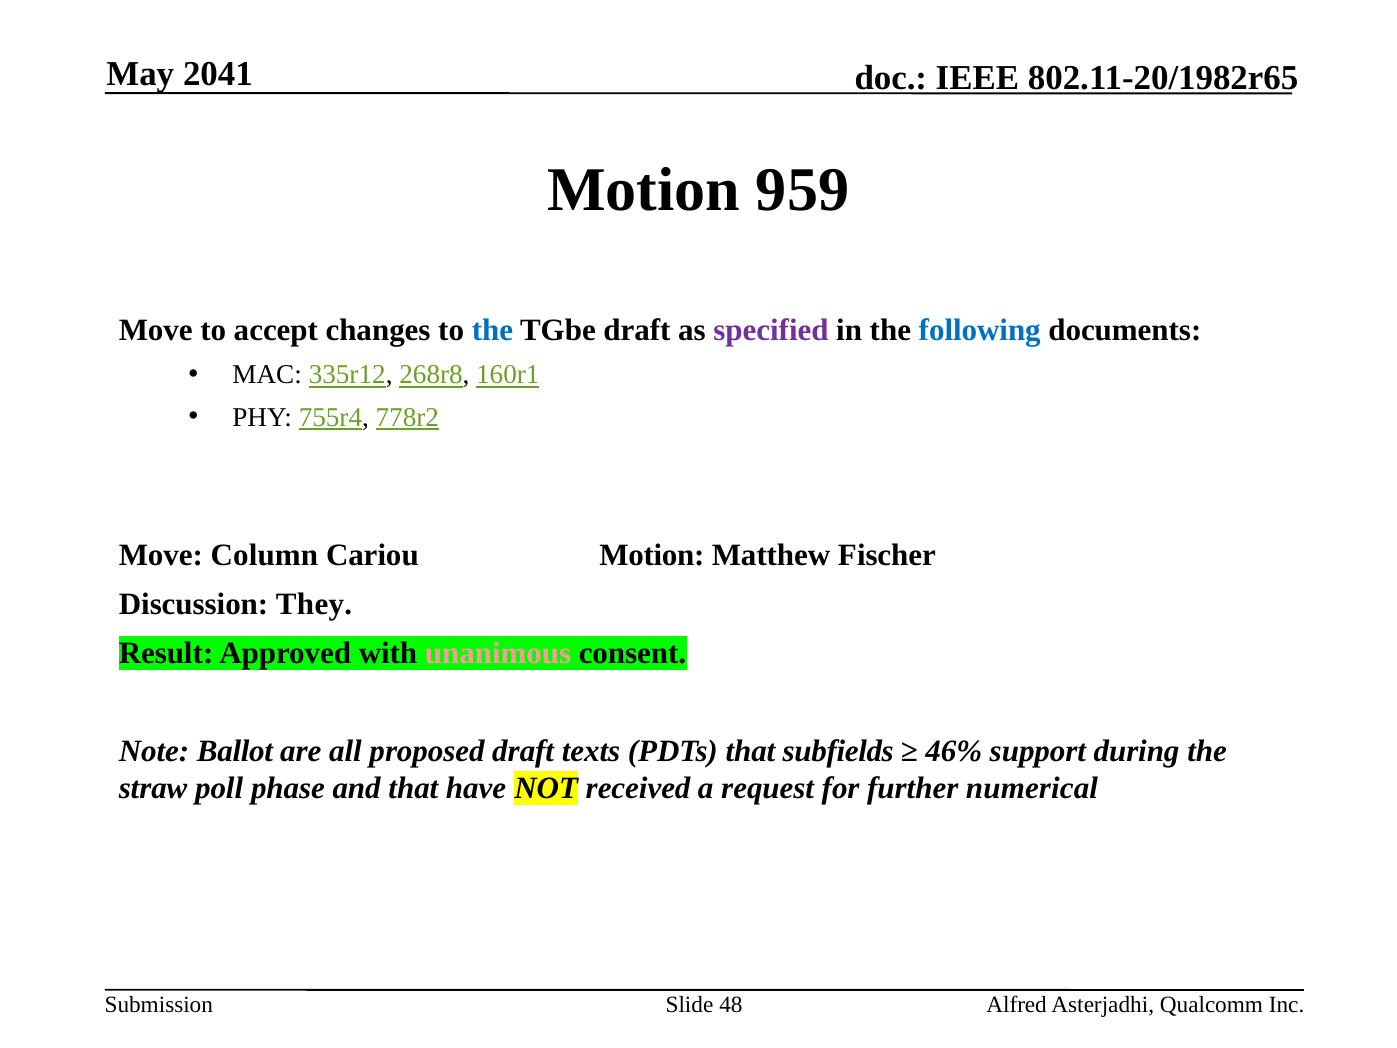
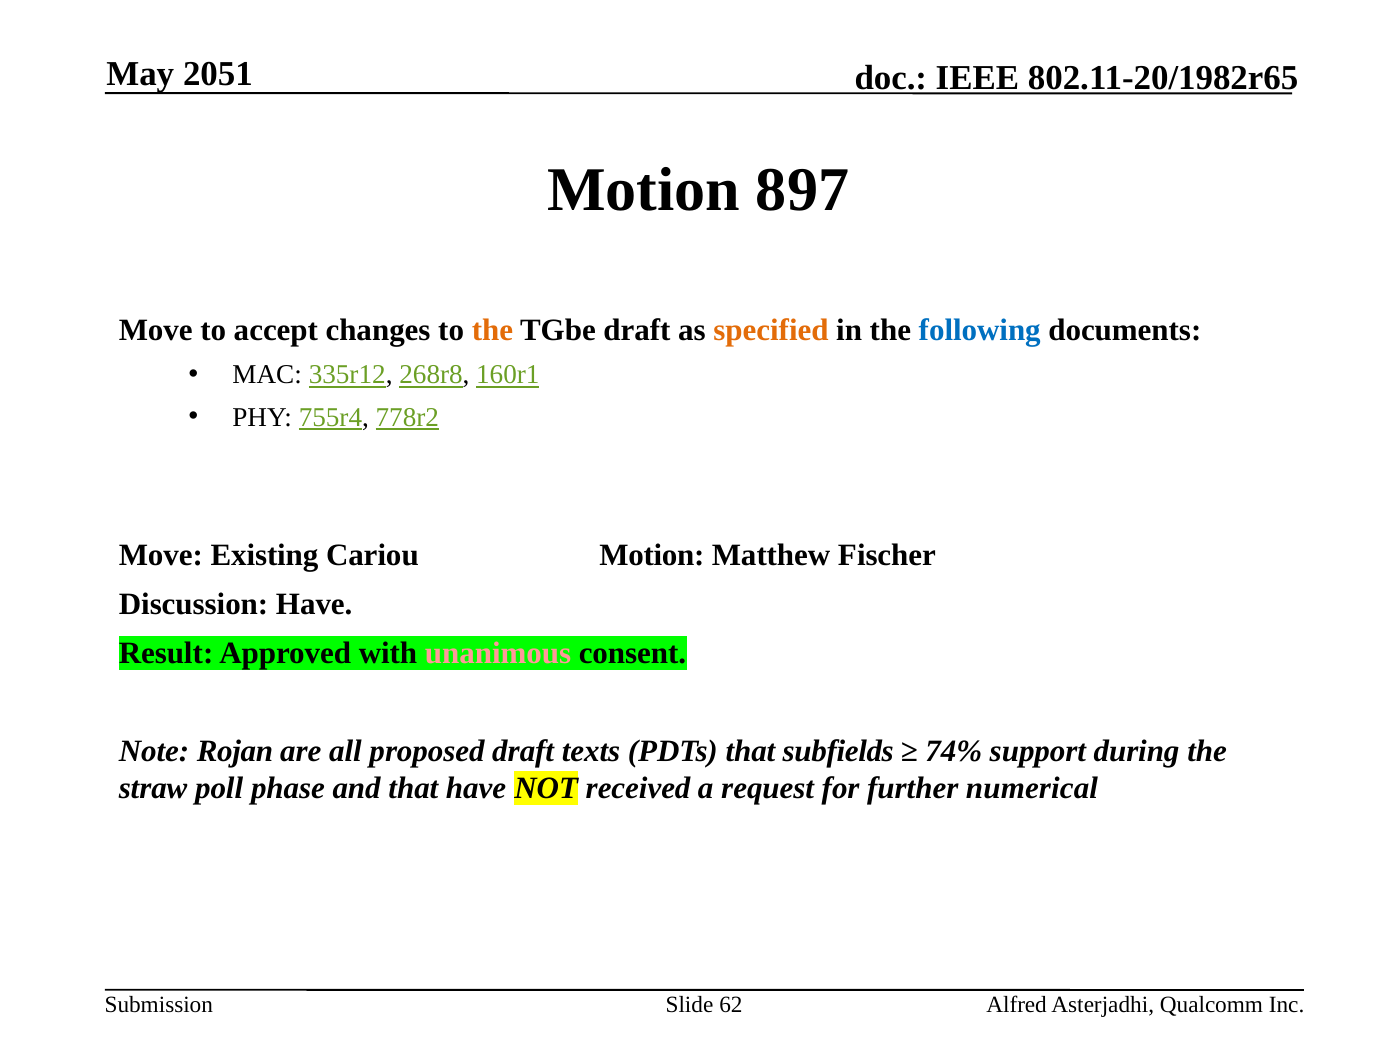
2041: 2041 -> 2051
959: 959 -> 897
the at (492, 330) colour: blue -> orange
specified colour: purple -> orange
Column: Column -> Existing
Discussion They: They -> Have
Ballot: Ballot -> Rojan
46%: 46% -> 74%
48: 48 -> 62
